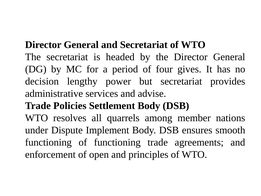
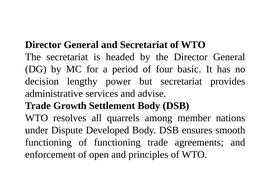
gives: gives -> basic
Policies: Policies -> Growth
Implement: Implement -> Developed
